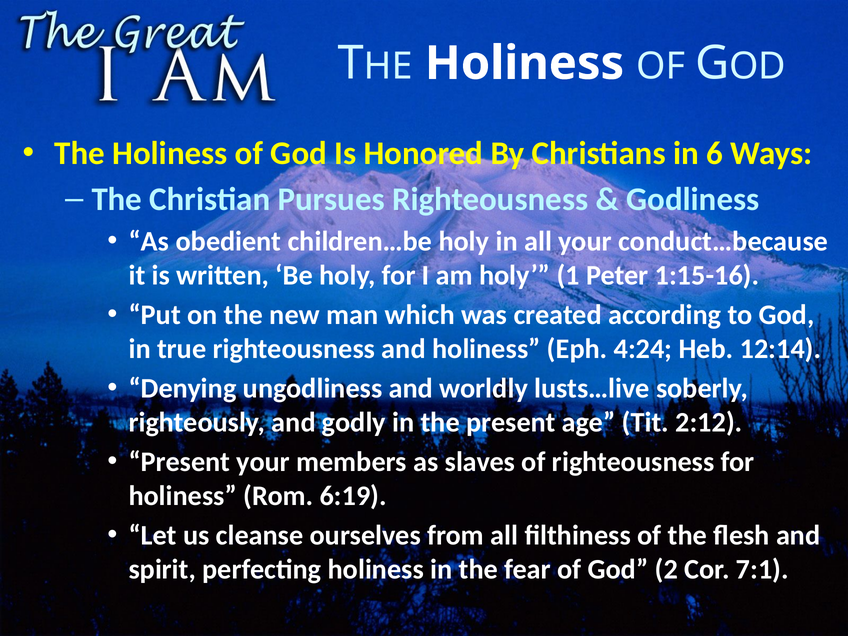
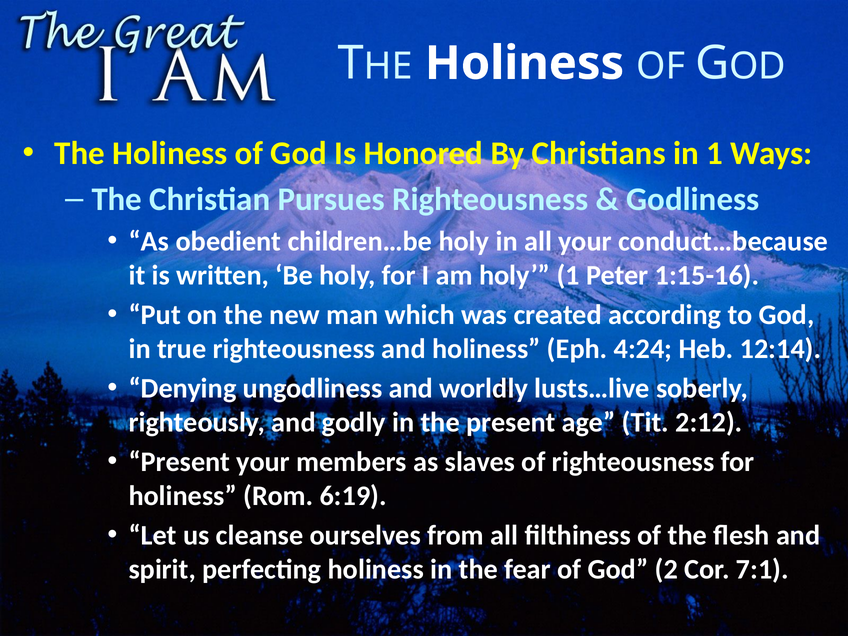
in 6: 6 -> 1
